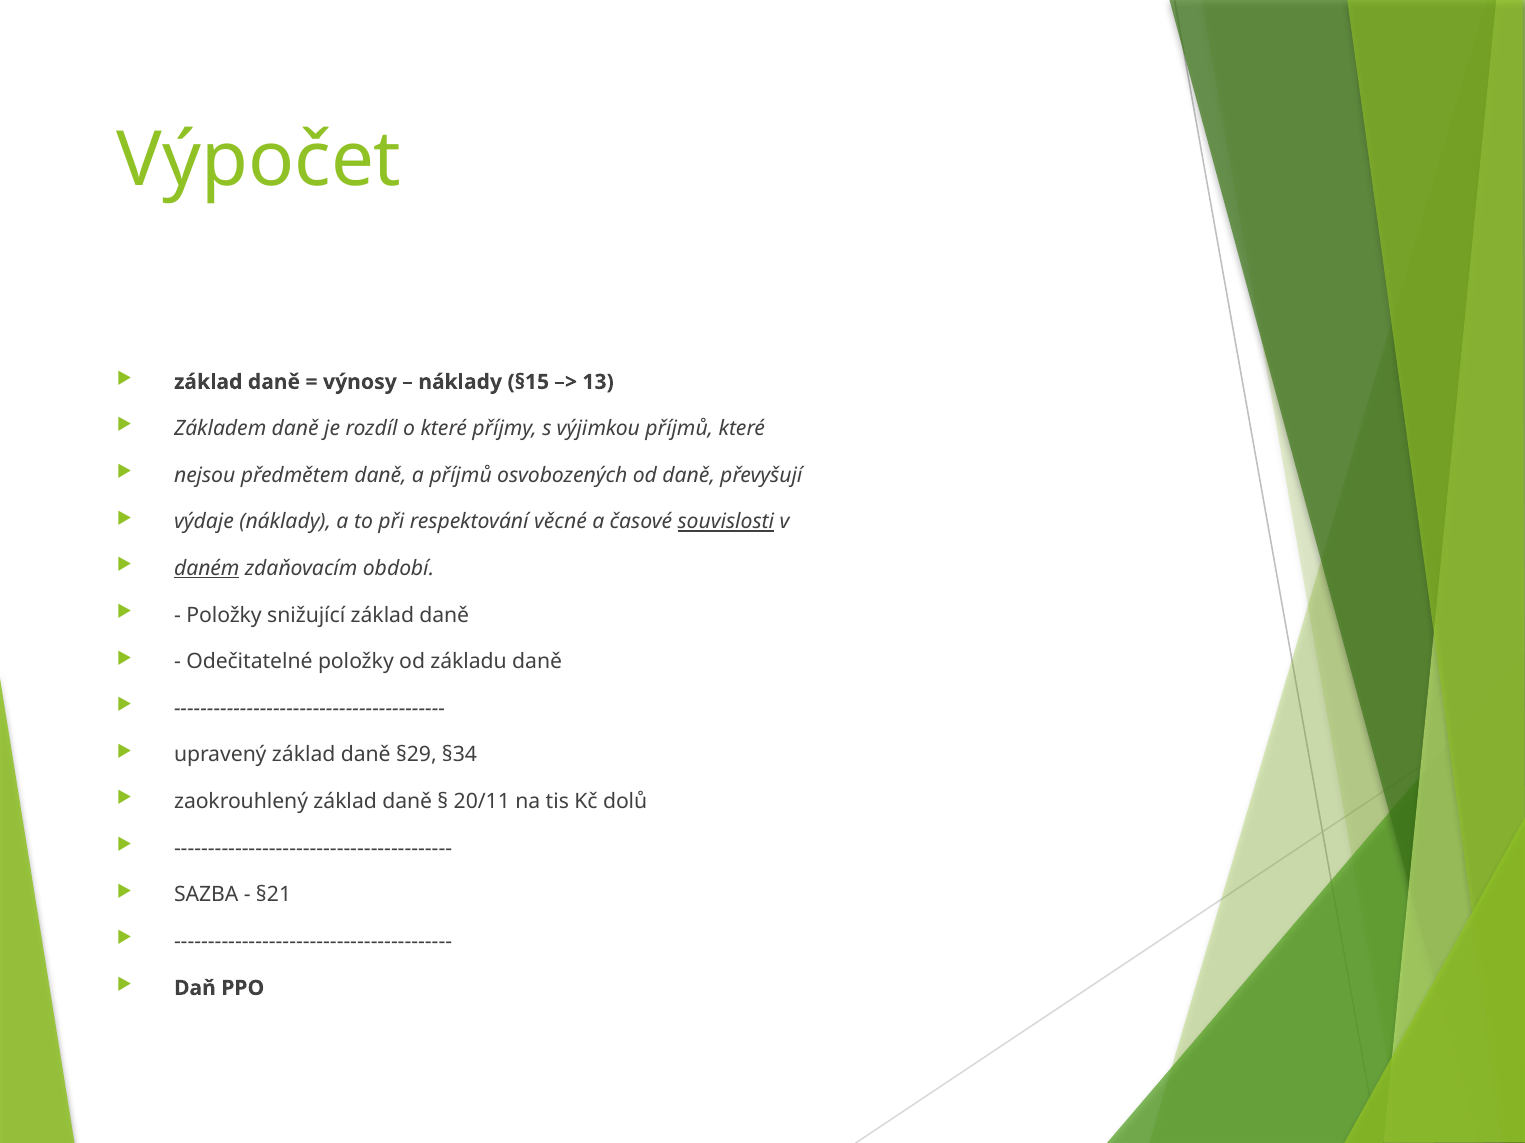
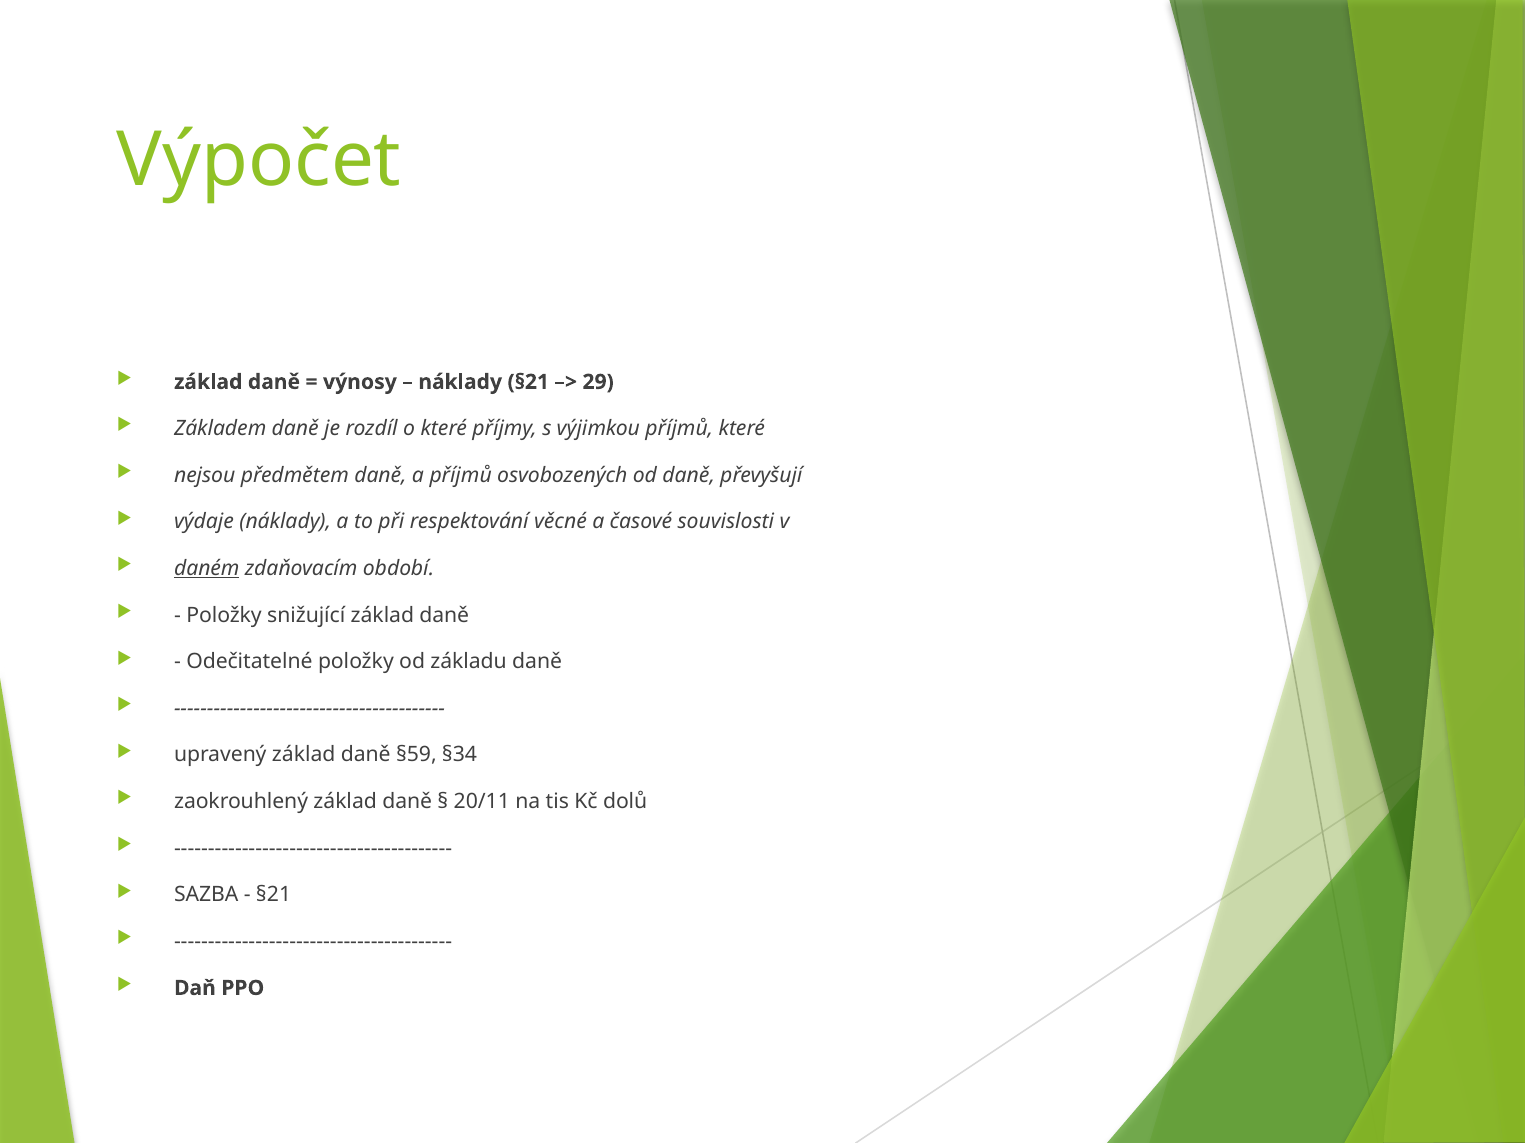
náklady §15: §15 -> §21
13: 13 -> 29
souvislosti underline: present -> none
§29: §29 -> §59
